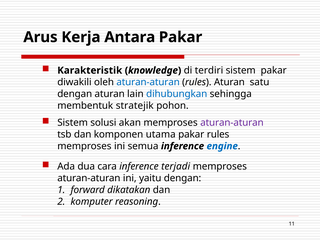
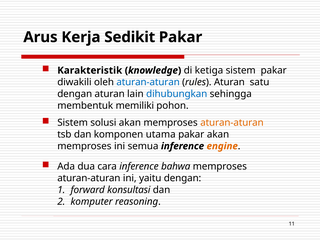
Antara: Antara -> Sedikit
terdiri: terdiri -> ketiga
stratejik: stratejik -> memiliki
aturan-aturan at (232, 123) colour: purple -> orange
pakar rules: rules -> akan
engine colour: blue -> orange
terjadi: terjadi -> bahwa
dikatakan: dikatakan -> konsultasi
